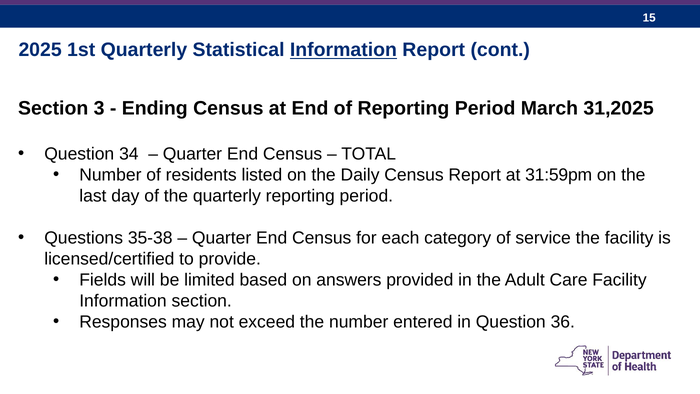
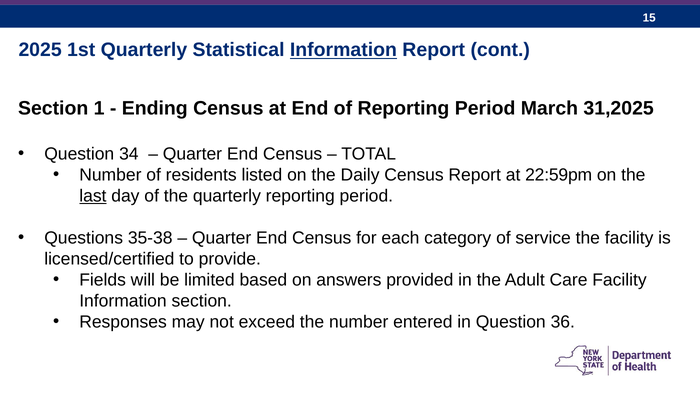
3: 3 -> 1
31:59pm: 31:59pm -> 22:59pm
last underline: none -> present
